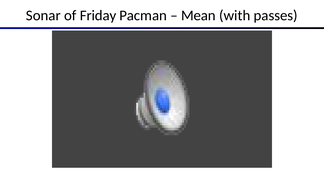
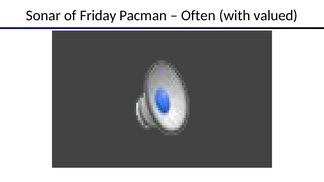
Mean: Mean -> Often
passes: passes -> valued
